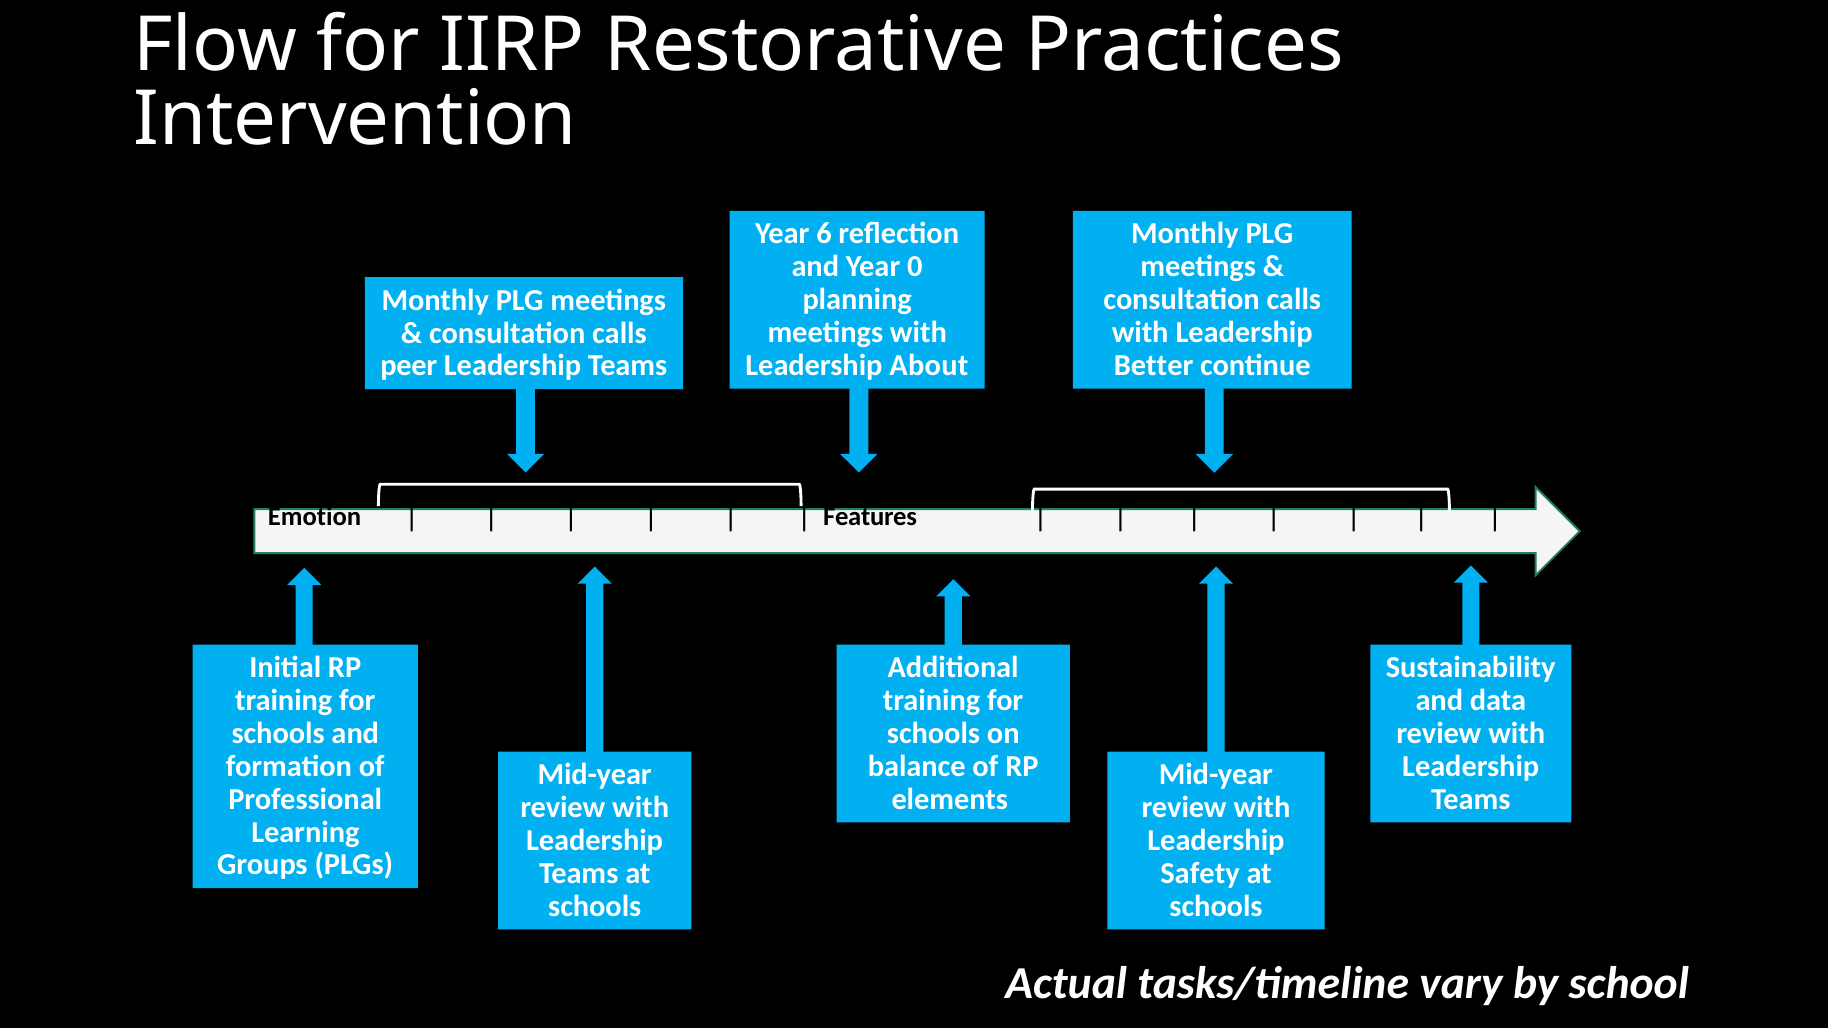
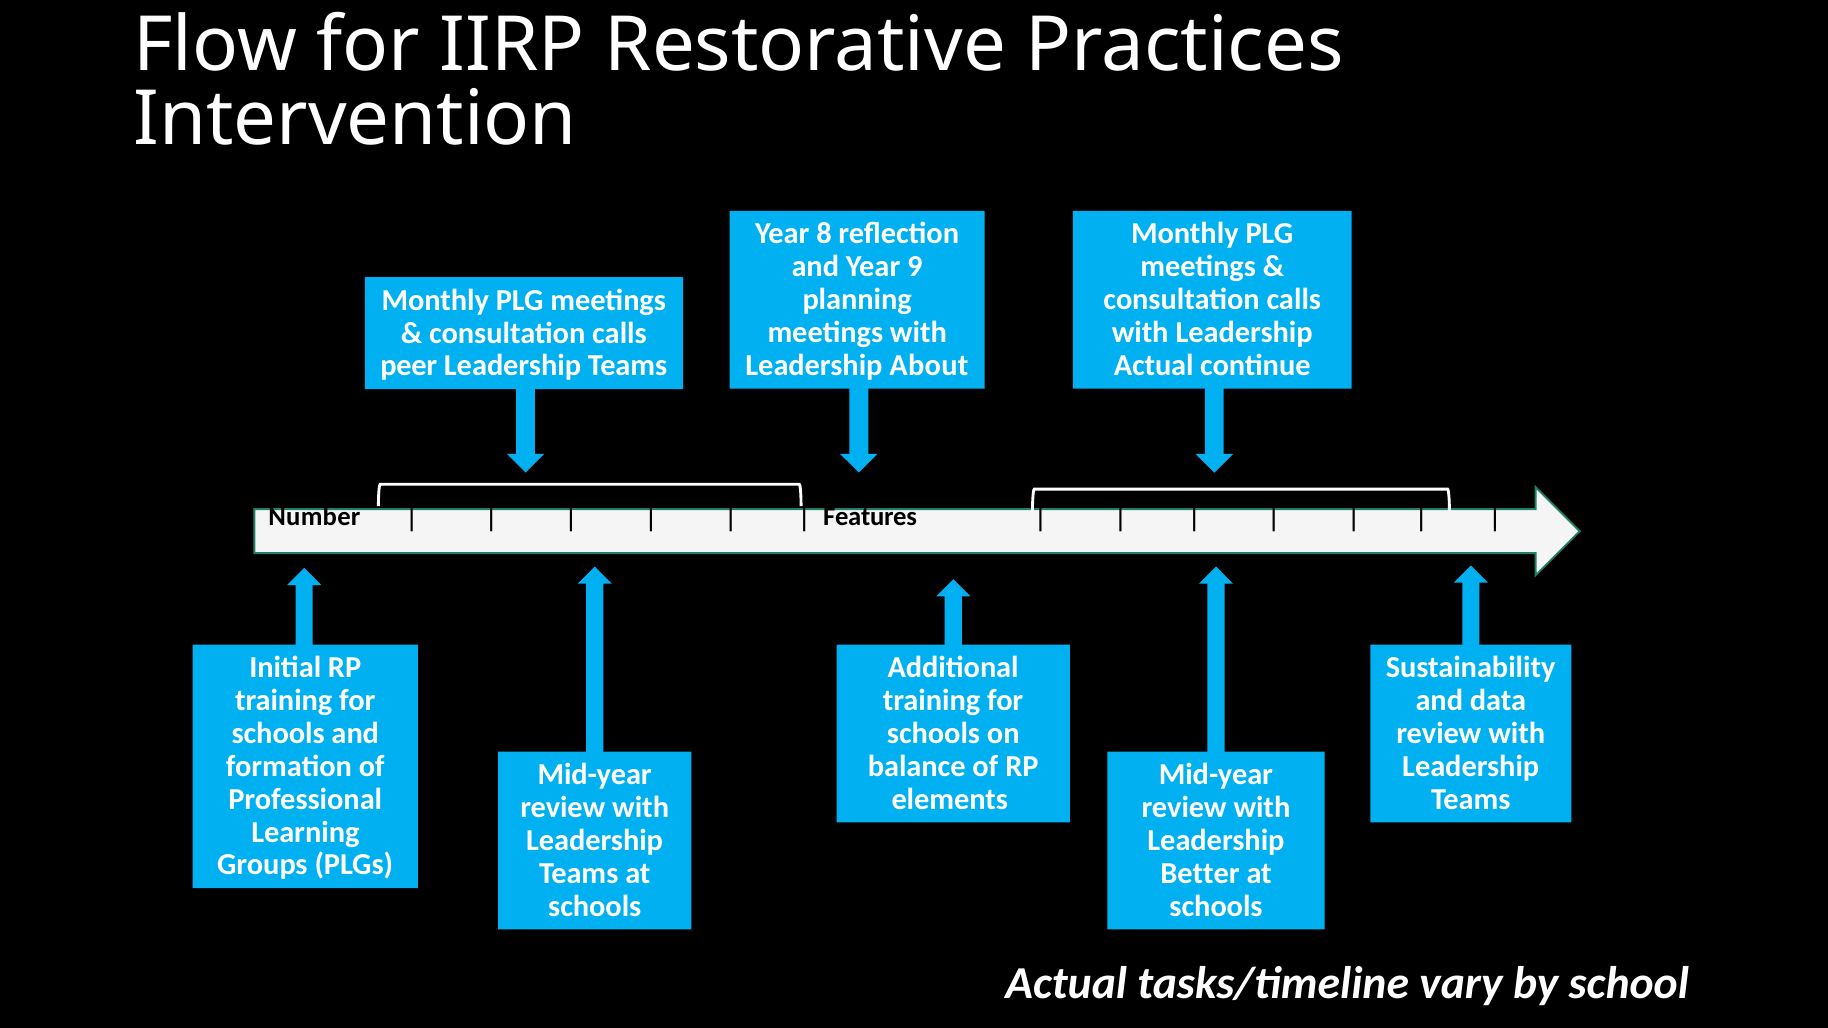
6: 6 -> 8
0: 0 -> 9
Better at (1154, 365): Better -> Actual
Emotion: Emotion -> Number
Safety: Safety -> Better
